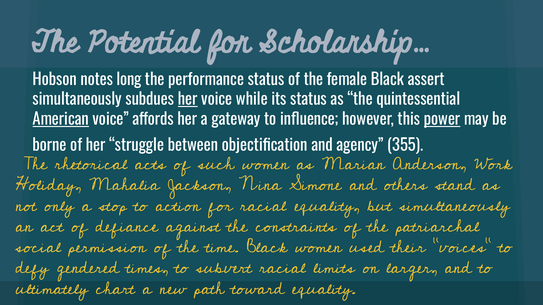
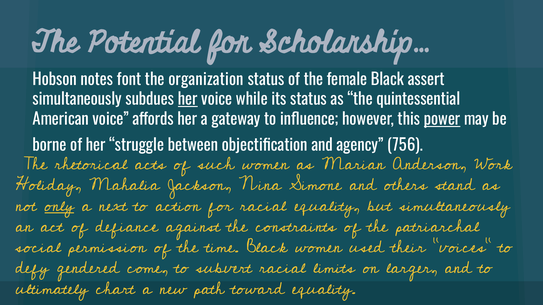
long: long -> font
performance: performance -> organization
American underline: present -> none
355: 355 -> 756
only underline: none -> present
stop: stop -> next
times: times -> come
